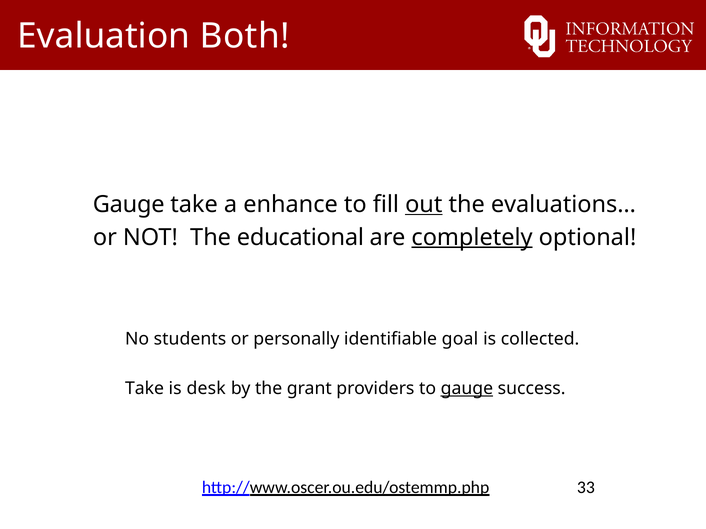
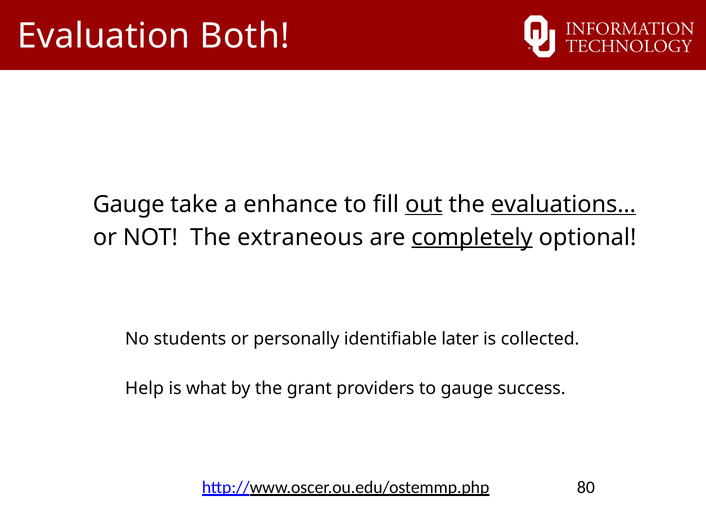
evaluations… underline: none -> present
educational: educational -> extraneous
goal: goal -> later
Take at (145, 389): Take -> Help
desk: desk -> what
gauge at (467, 389) underline: present -> none
33: 33 -> 80
